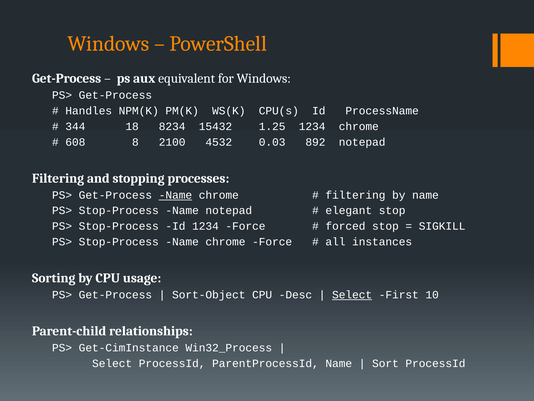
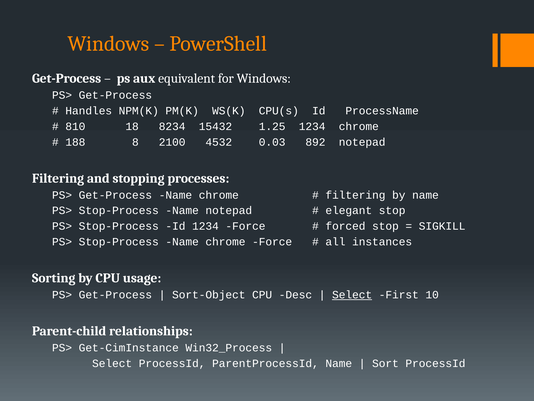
344: 344 -> 810
608: 608 -> 188
Name at (175, 195) underline: present -> none
